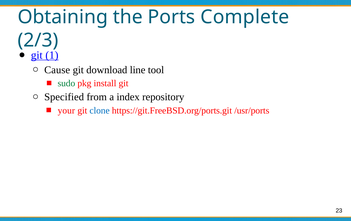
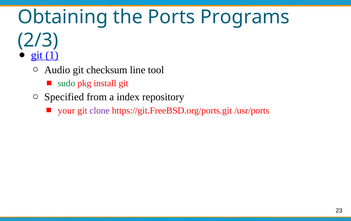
Complete: Complete -> Programs
Cause: Cause -> Audio
download: download -> checksum
clone colour: blue -> purple
